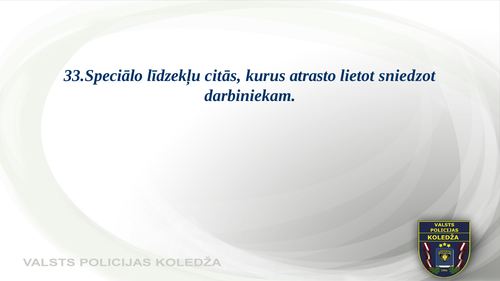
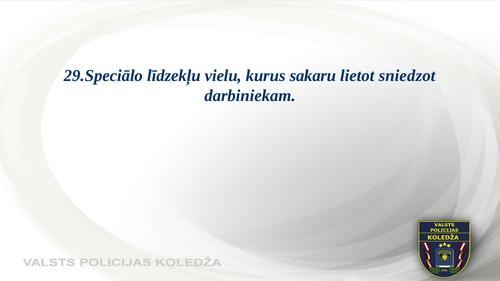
33.Speciālo: 33.Speciālo -> 29.Speciālo
citās: citās -> vielu
atrasto: atrasto -> sakaru
